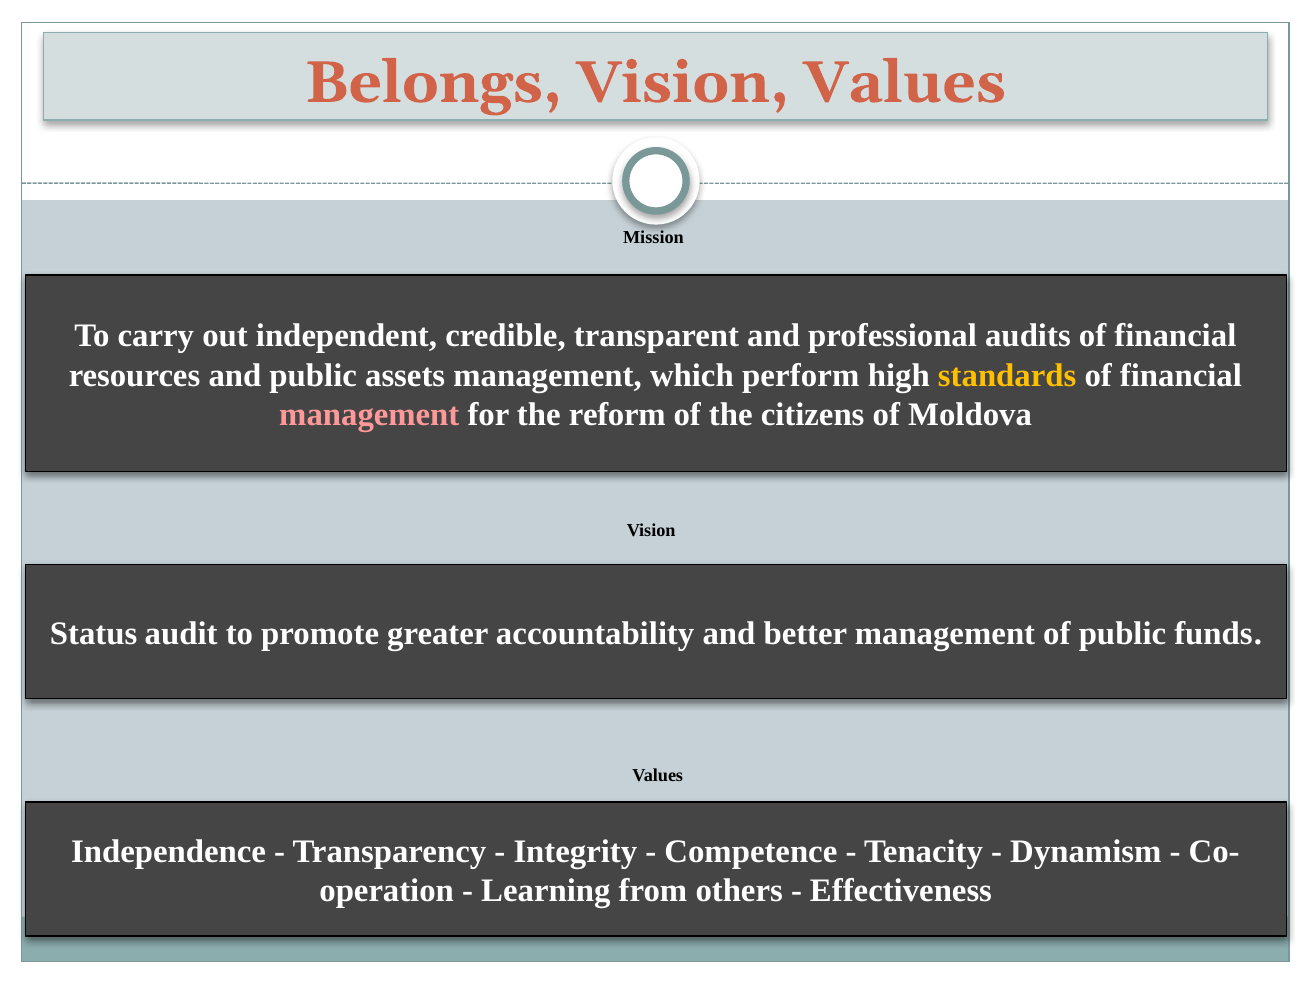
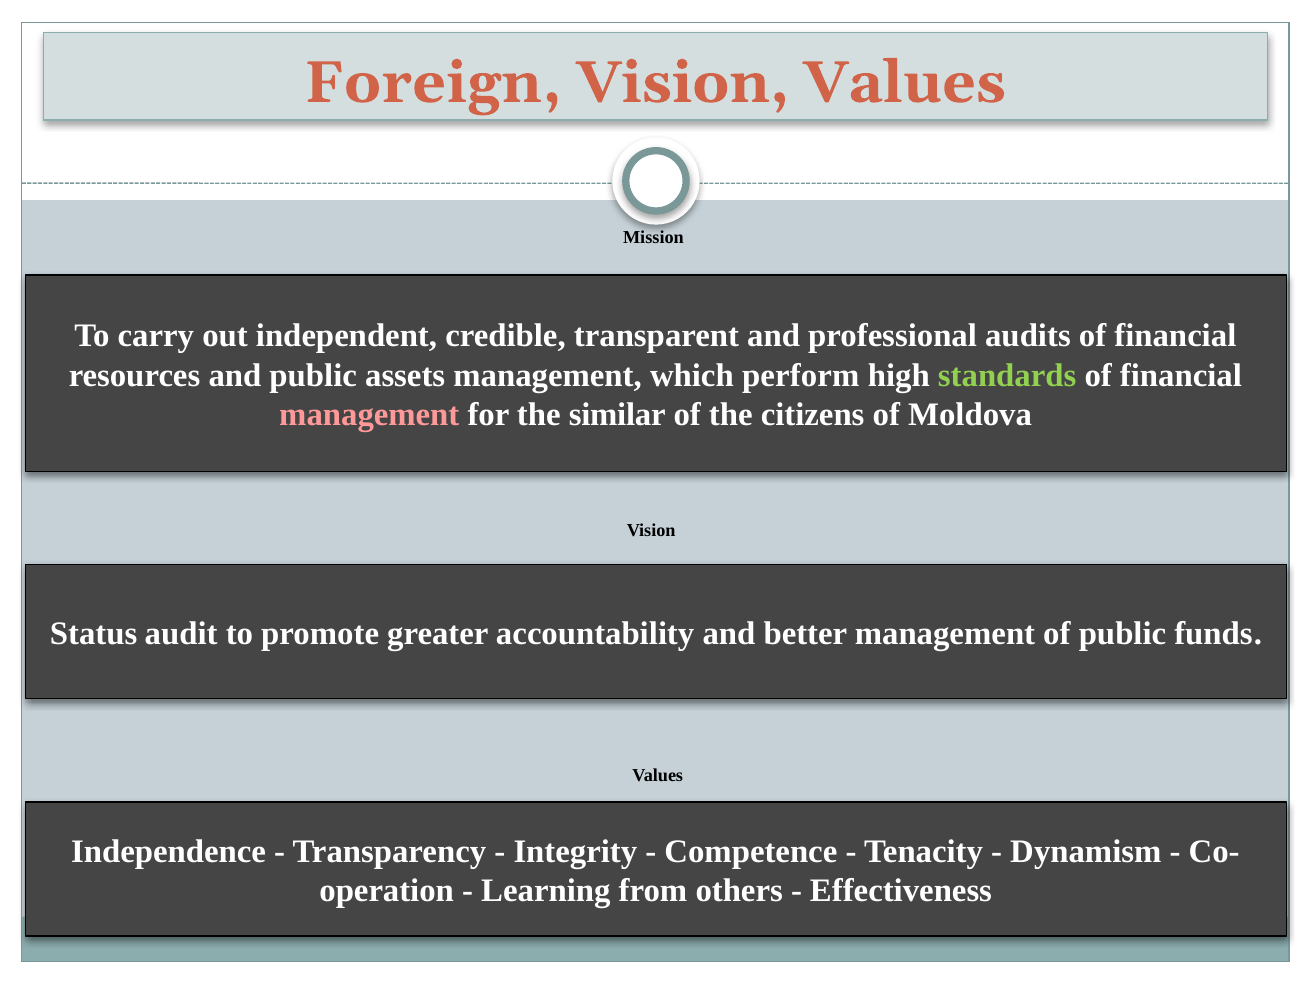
Belongs: Belongs -> Foreign
standards colour: yellow -> light green
reform: reform -> similar
